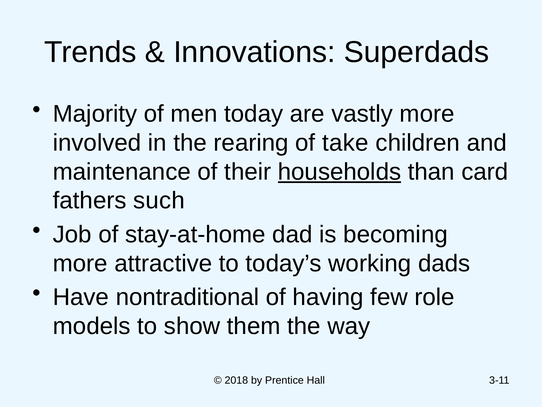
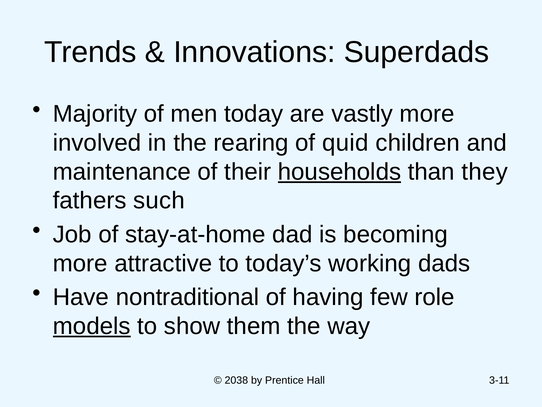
take: take -> quid
card: card -> they
models underline: none -> present
2018: 2018 -> 2038
